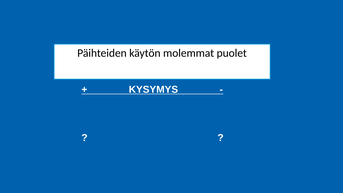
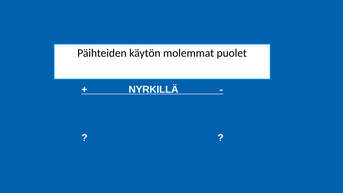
KYSYMYS: KYSYMYS -> NYRKILLÄ
